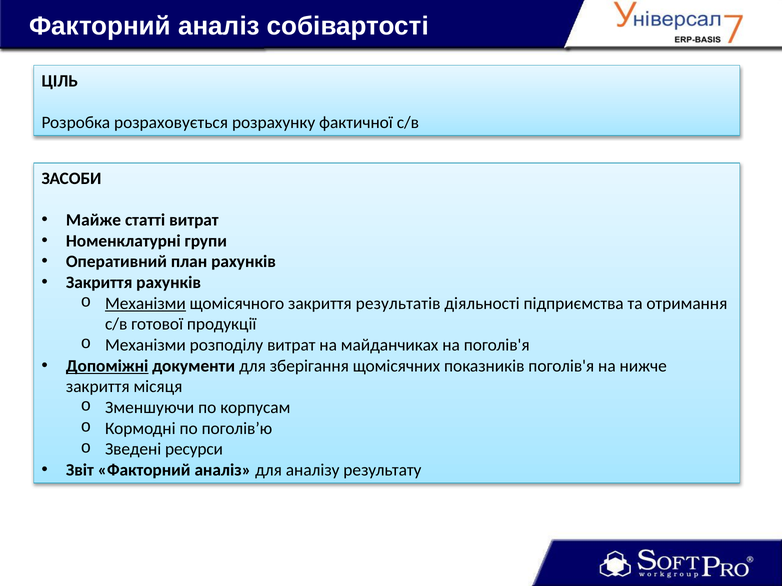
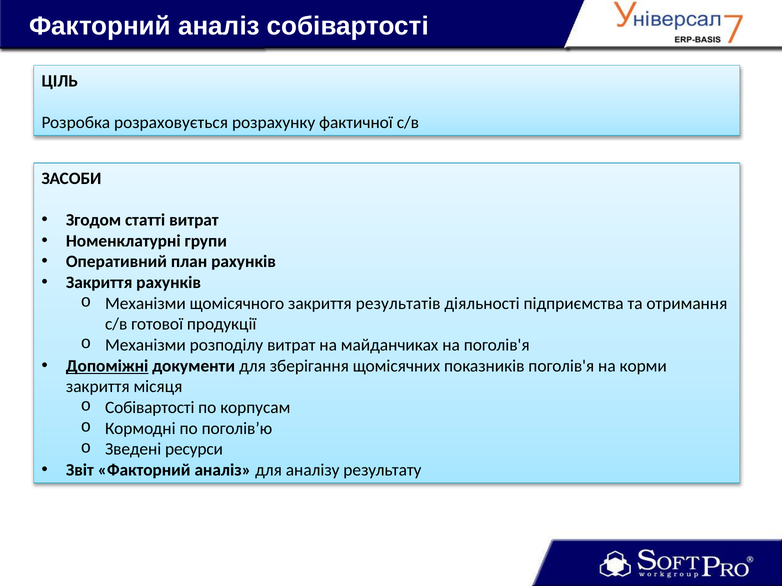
Майже: Майже -> Згодом
Механізми at (145, 304) underline: present -> none
нижче: нижче -> корми
Зменшуючи at (150, 408): Зменшуючи -> Собівартості
